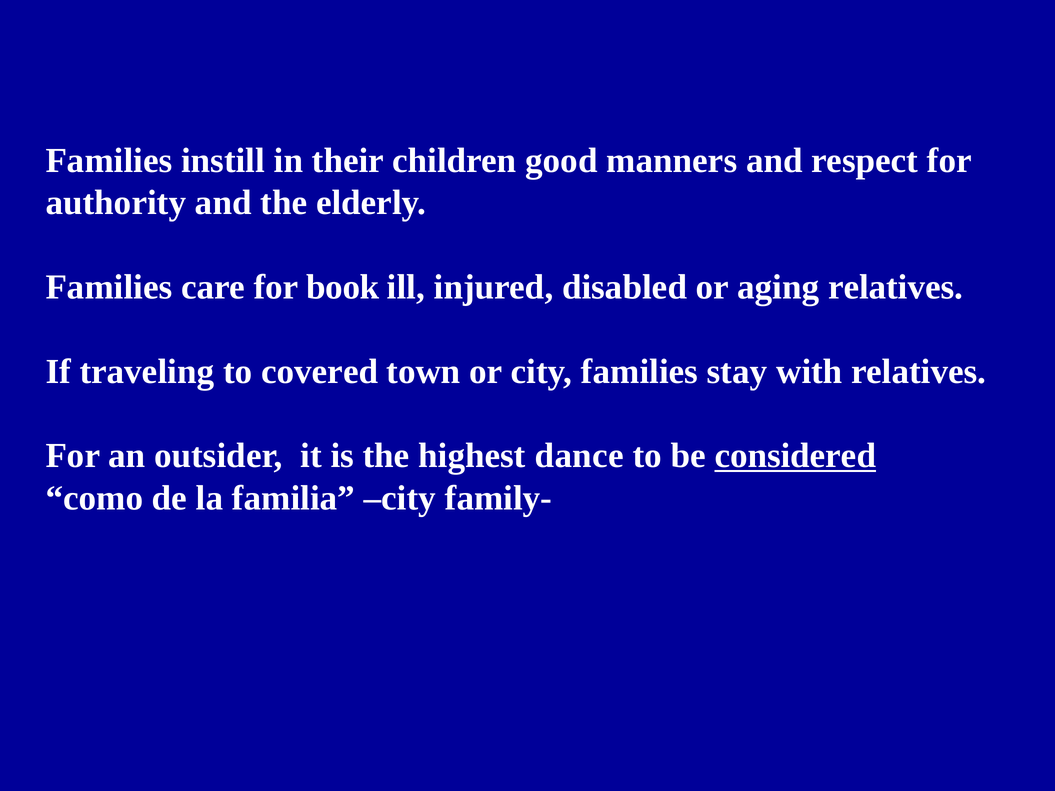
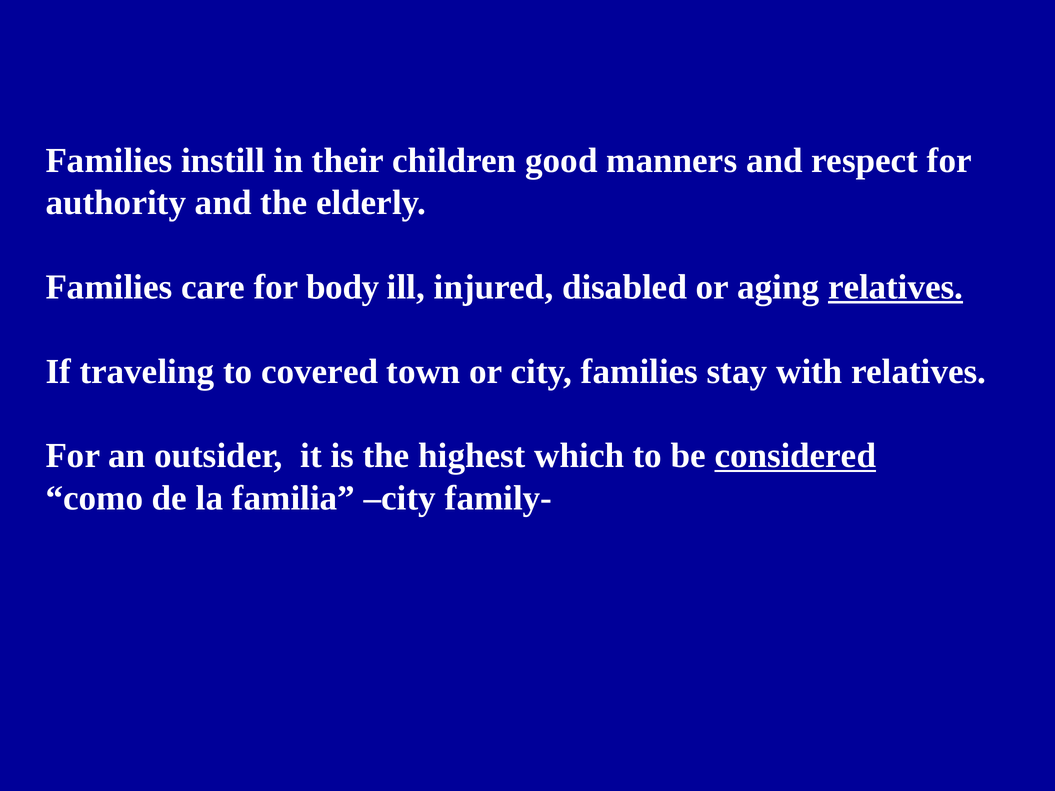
book: book -> body
relatives at (896, 287) underline: none -> present
dance: dance -> which
